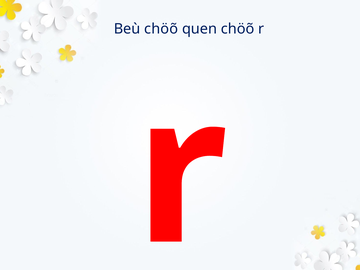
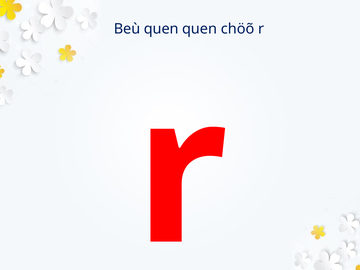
Beù chöõ: chöõ -> quen
